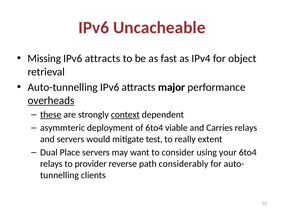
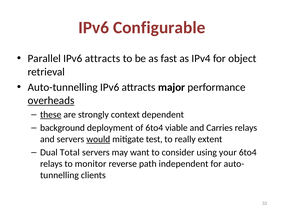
Uncacheable: Uncacheable -> Configurable
Missing: Missing -> Parallel
context underline: present -> none
asymmteric: asymmteric -> background
would underline: none -> present
Place: Place -> Total
provider: provider -> monitor
considerably: considerably -> independent
